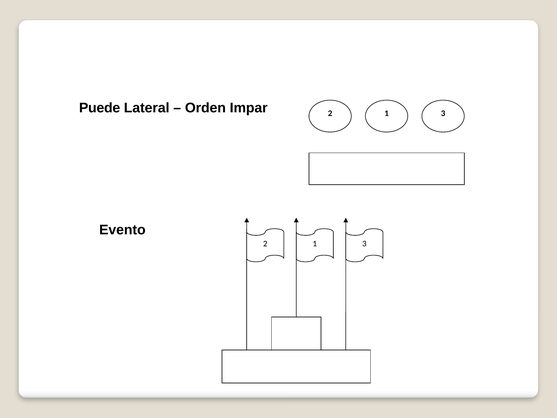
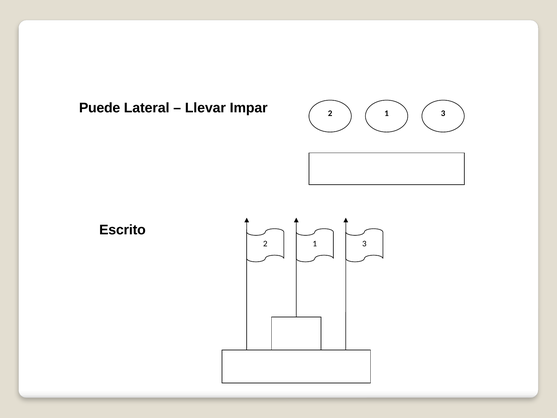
Orden: Orden -> Llevar
Evento: Evento -> Escrito
